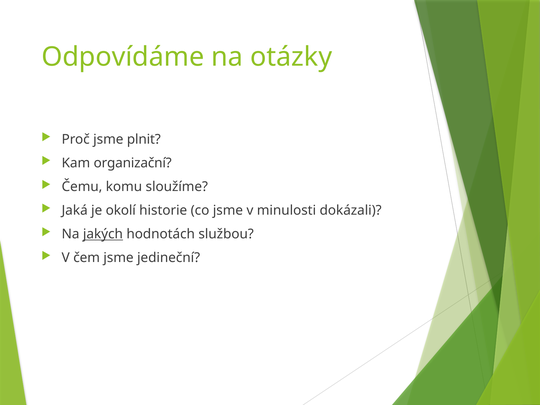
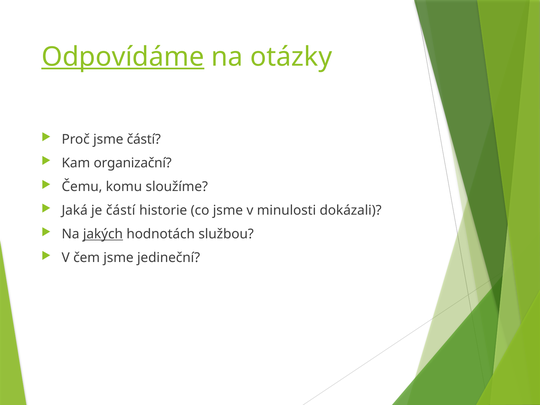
Odpovídáme underline: none -> present
jsme plnit: plnit -> částí
je okolí: okolí -> částí
